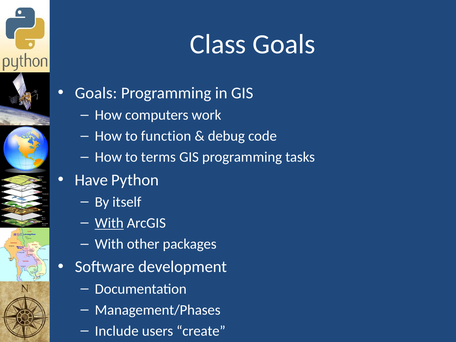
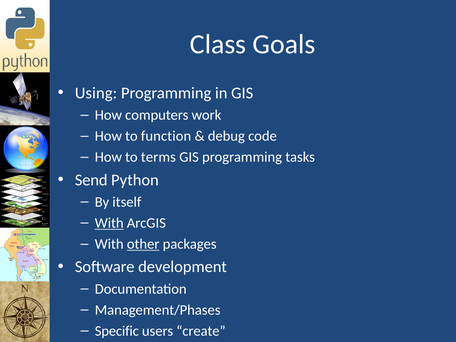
Goals at (96, 93): Goals -> Using
Have: Have -> Send
other underline: none -> present
Include: Include -> Specific
